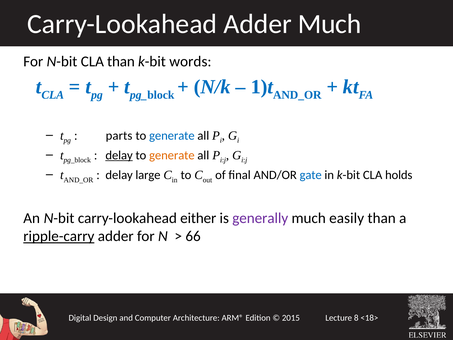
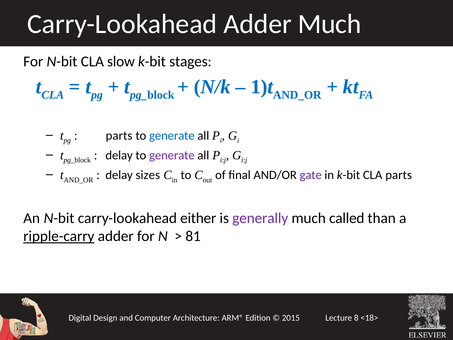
CLA than: than -> slow
words: words -> stages
delay at (119, 155) underline: present -> none
generate at (172, 155) colour: orange -> purple
large: large -> sizes
gate colour: blue -> purple
CLA holds: holds -> parts
easily: easily -> called
66: 66 -> 81
